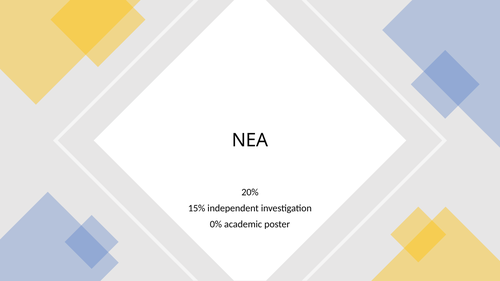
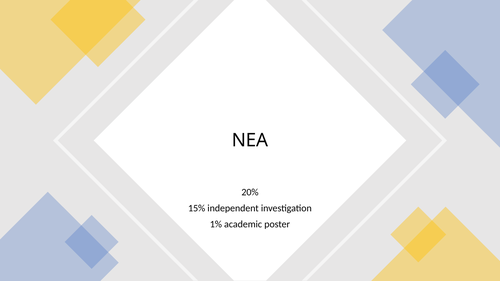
0%: 0% -> 1%
